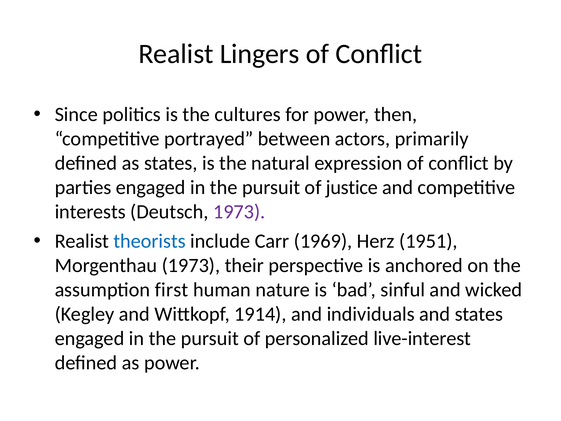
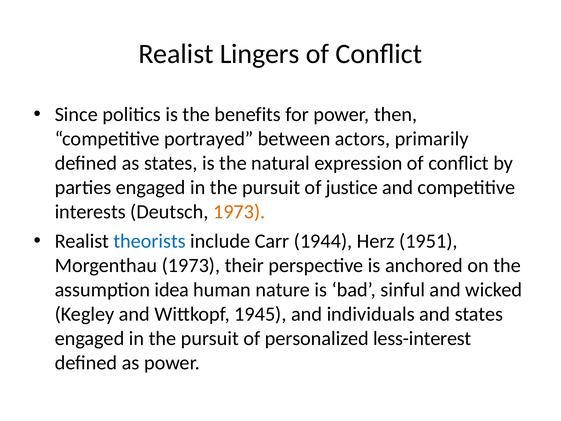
cultures: cultures -> benefits
1973 at (239, 212) colour: purple -> orange
1969: 1969 -> 1944
first: first -> idea
1914: 1914 -> 1945
live-interest: live-interest -> less-interest
